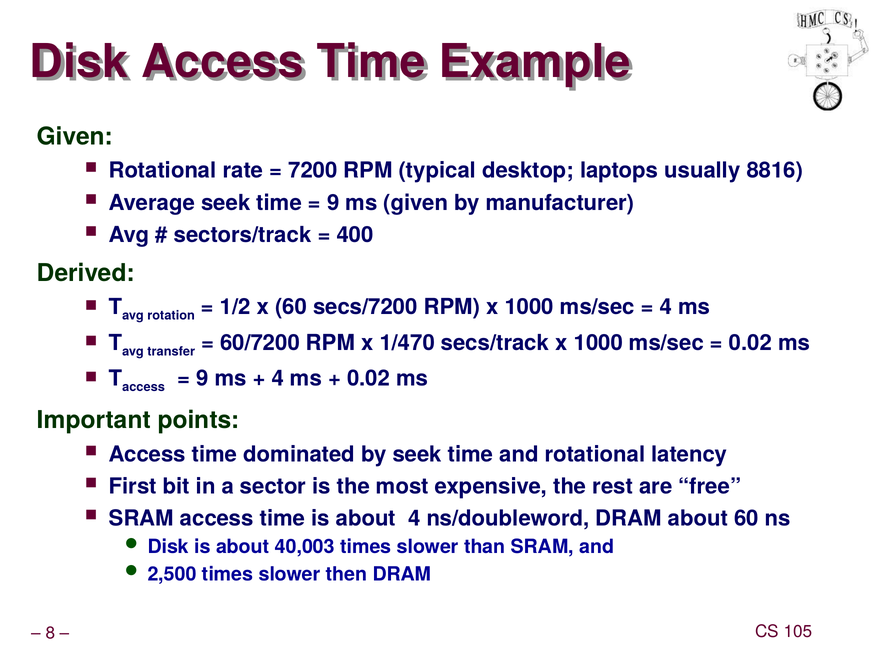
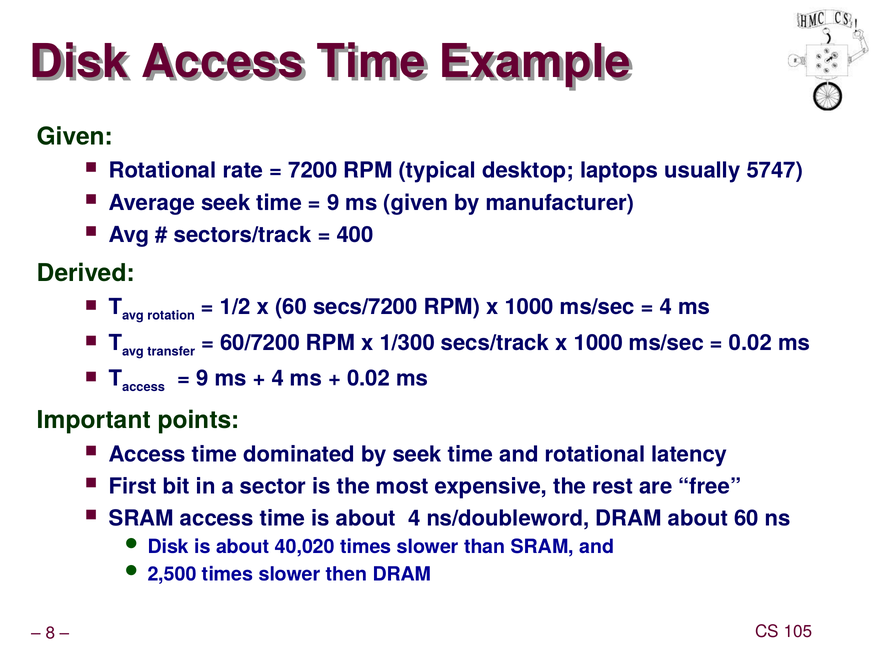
8816: 8816 -> 5747
1/470: 1/470 -> 1/300
40,003: 40,003 -> 40,020
